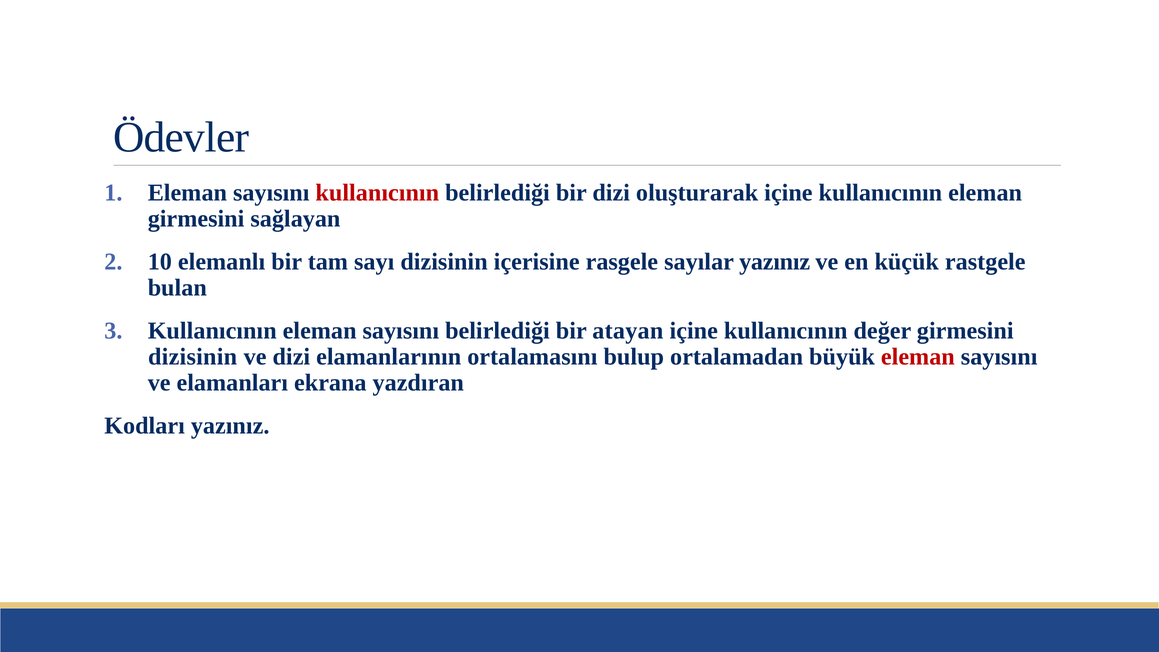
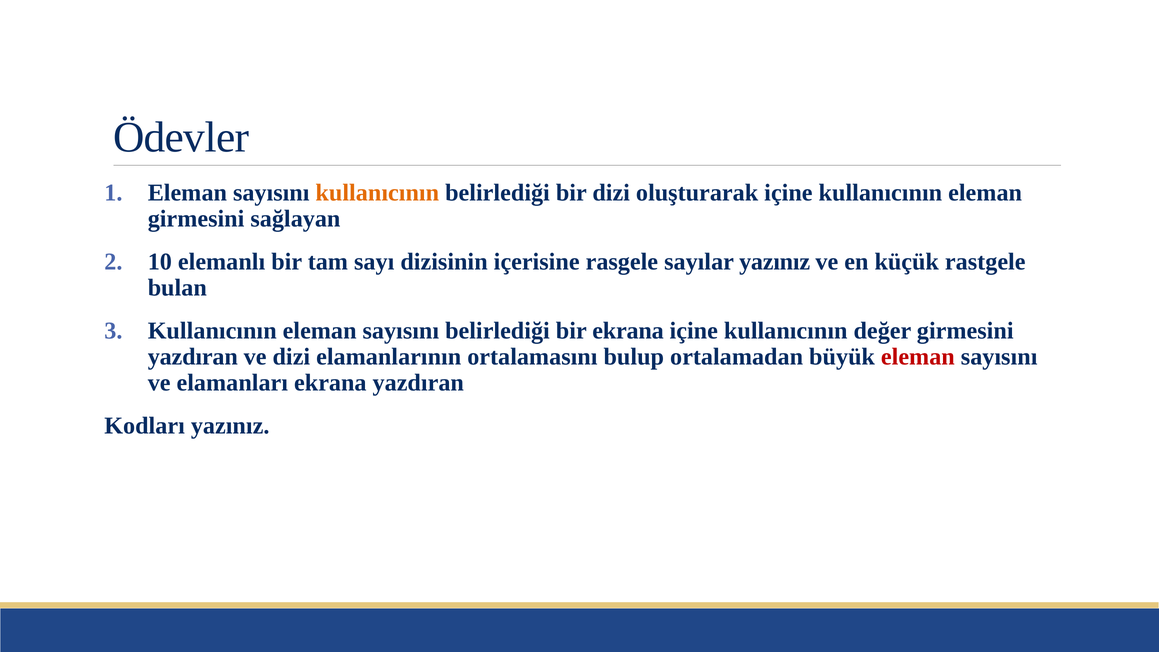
kullanıcının at (377, 193) colour: red -> orange
bir atayan: atayan -> ekrana
dizisinin at (193, 357): dizisinin -> yazdıran
